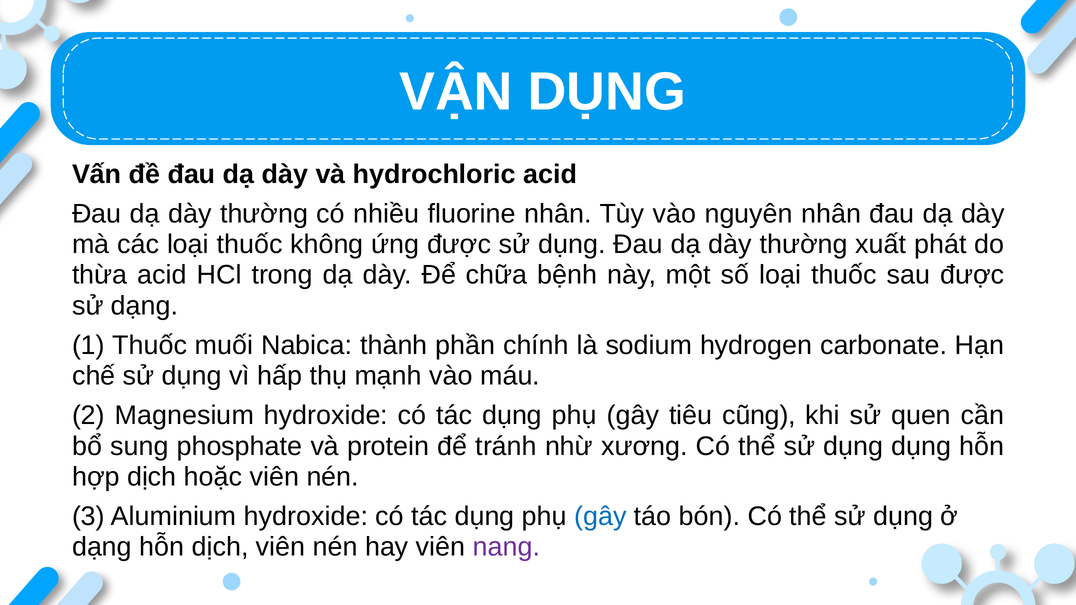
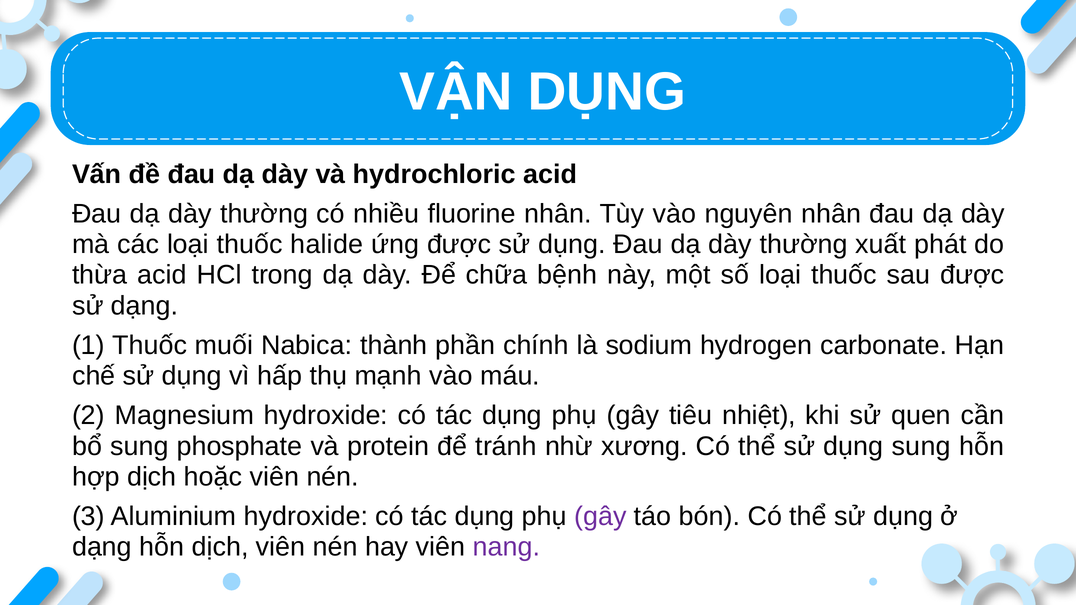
không: không -> halide
cũng: cũng -> nhiệt
dụng dụng: dụng -> sung
gây at (600, 517) colour: blue -> purple
